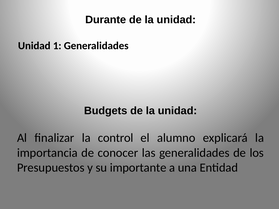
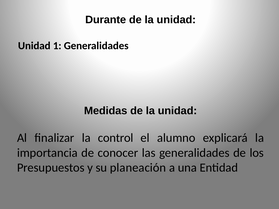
Budgets: Budgets -> Medidas
importante: importante -> planeación
